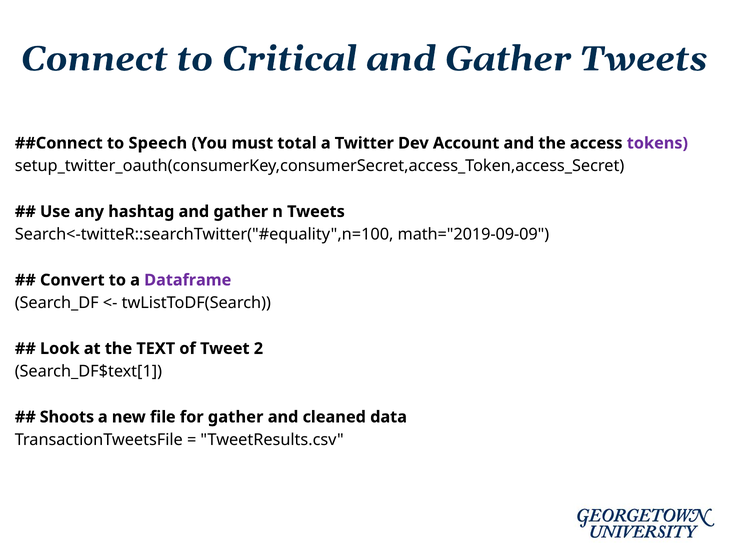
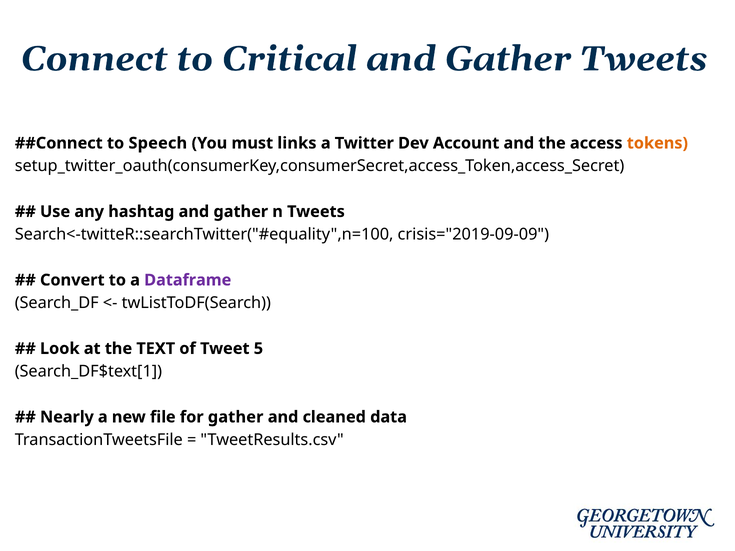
total: total -> links
tokens colour: purple -> orange
math="2019-09-09: math="2019-09-09 -> crisis="2019-09-09
2: 2 -> 5
Shoots: Shoots -> Nearly
